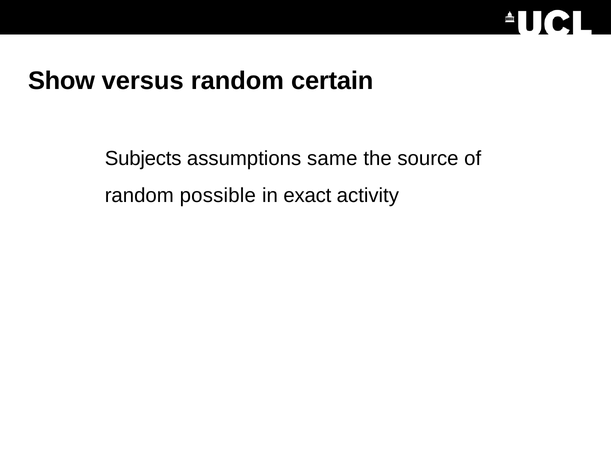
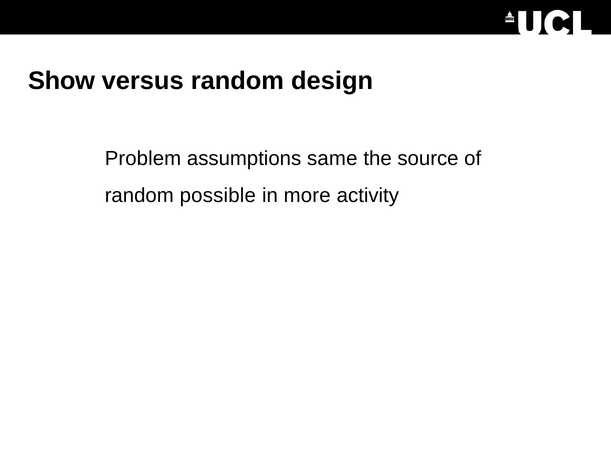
certain: certain -> design
Subjects: Subjects -> Problem
exact: exact -> more
